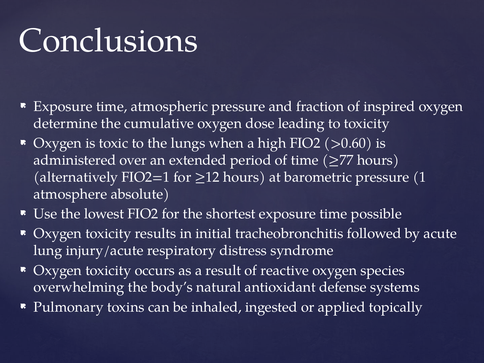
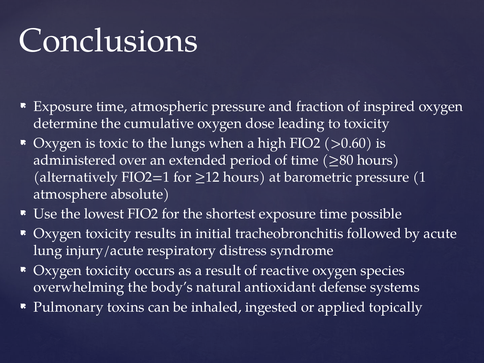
≥77: ≥77 -> ≥80
